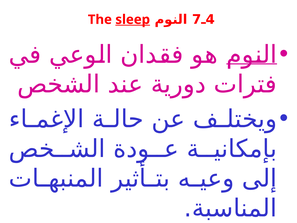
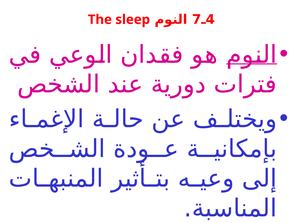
sleep underline: present -> none
